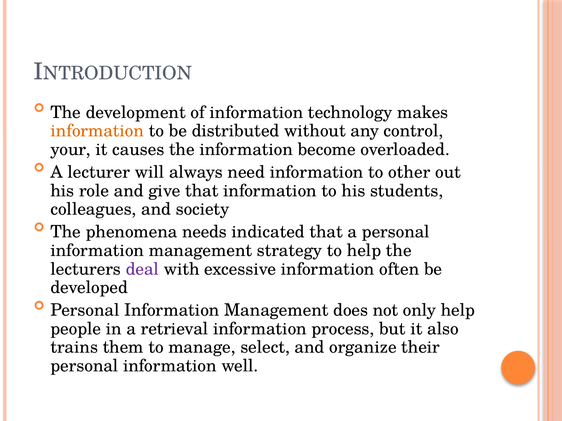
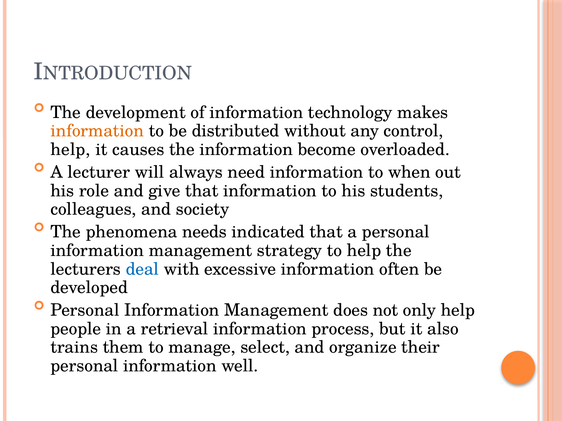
your at (71, 150): your -> help
other: other -> when
deal colour: purple -> blue
